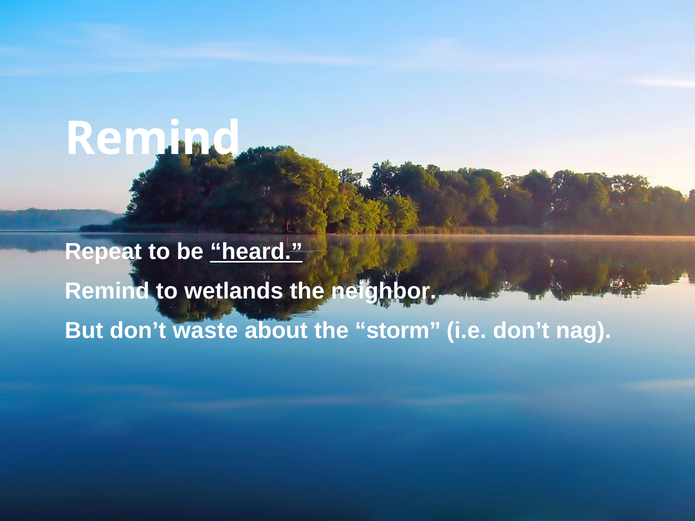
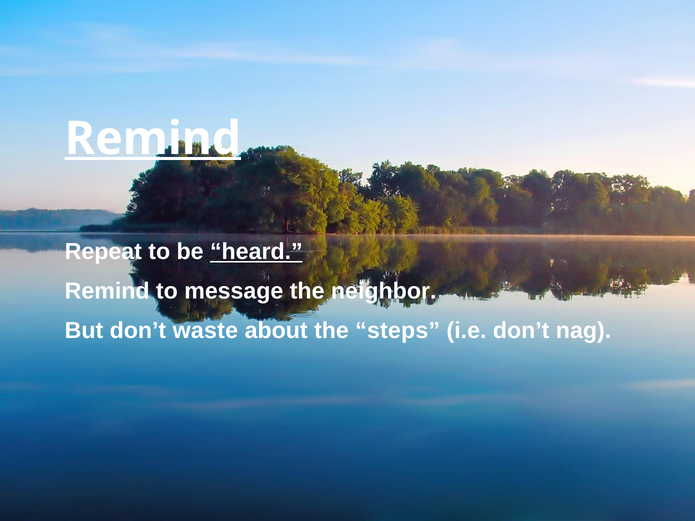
Remind at (153, 139) underline: none -> present
wetlands: wetlands -> message
storm: storm -> steps
